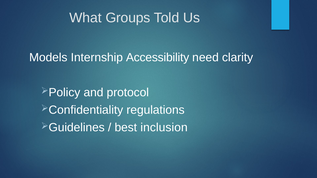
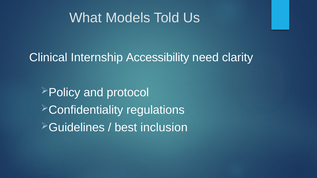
Groups: Groups -> Models
Models: Models -> Clinical
